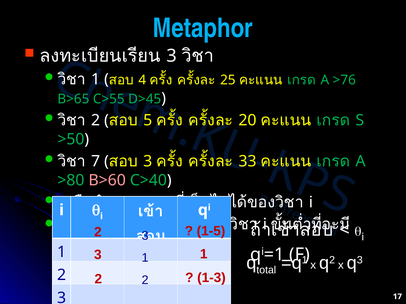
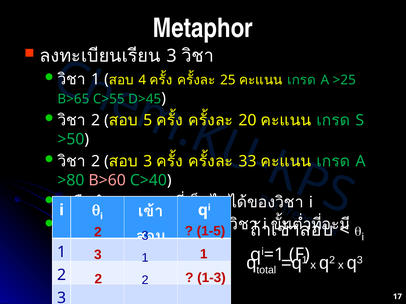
Metaphor colour: light blue -> white
>76: >76 -> >25
7 at (96, 162): 7 -> 2
